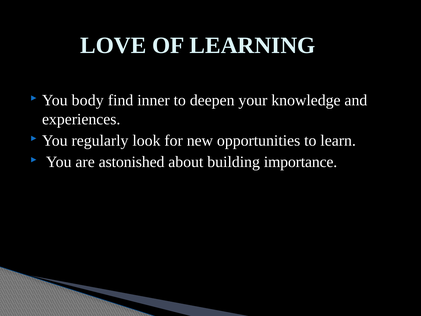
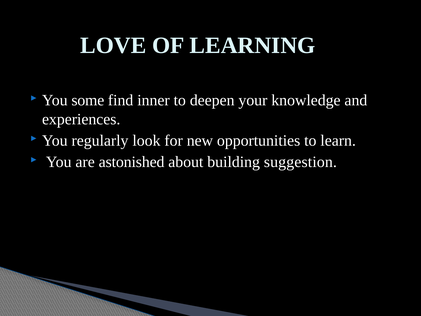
body: body -> some
importance: importance -> suggestion
